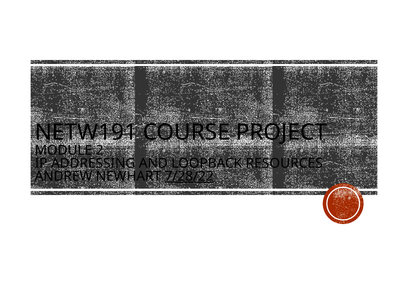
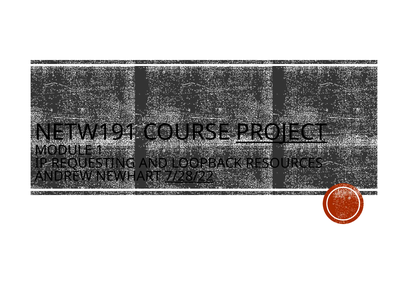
PROJECT underline: none -> present
2: 2 -> 1
ADDRESSING: ADDRESSING -> REQUESTING
